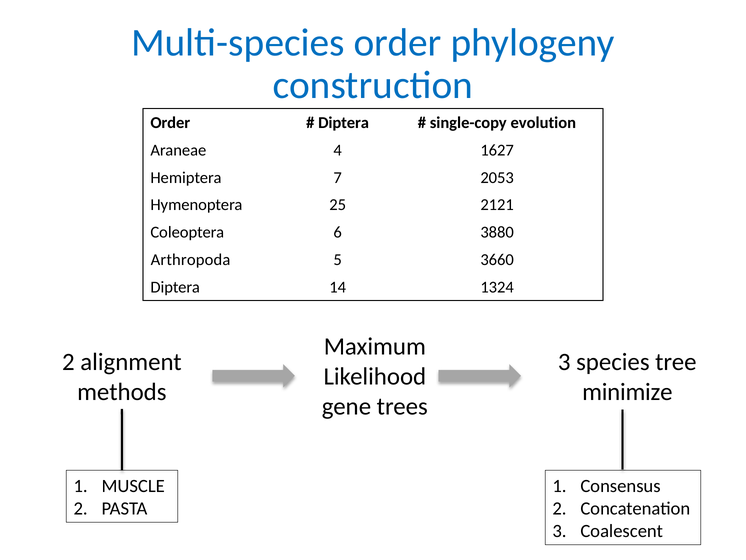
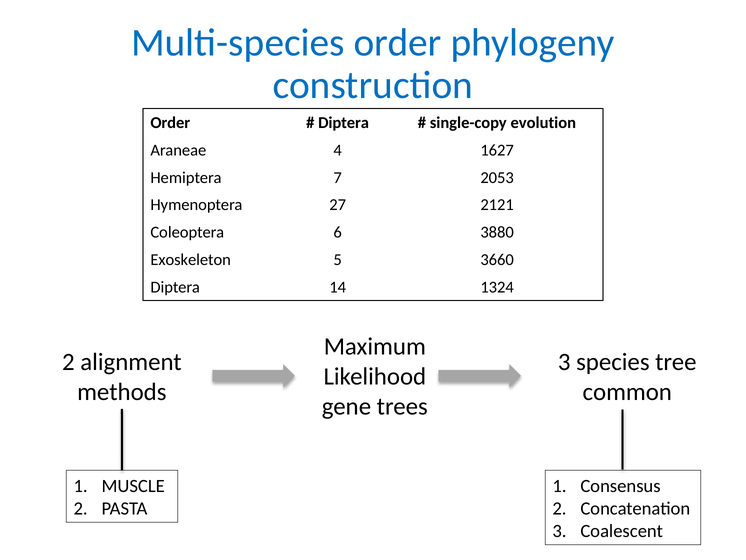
25: 25 -> 27
Arthropoda: Arthropoda -> Exoskeleton
minimize: minimize -> common
